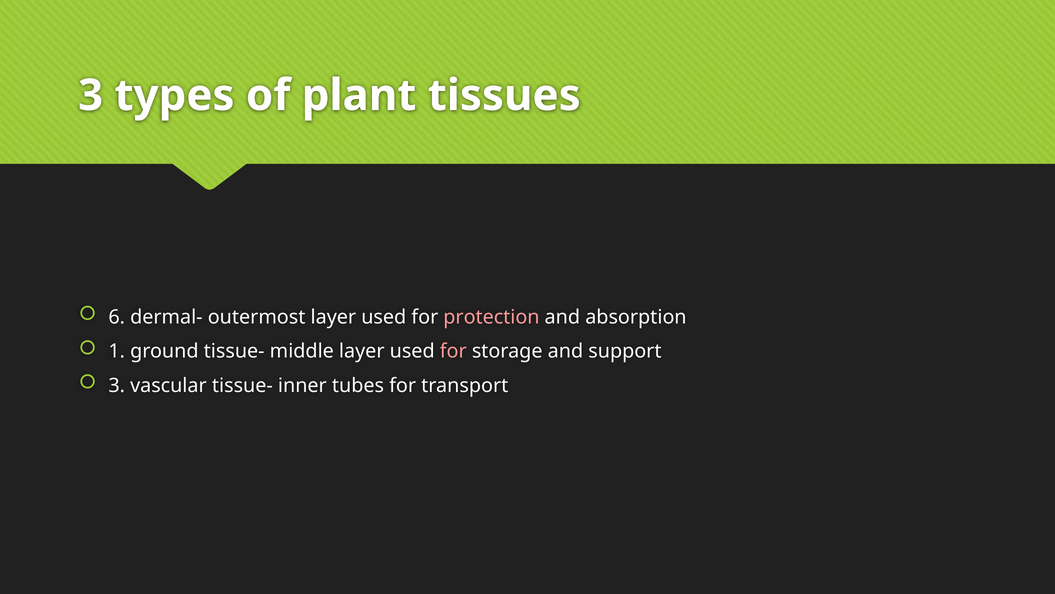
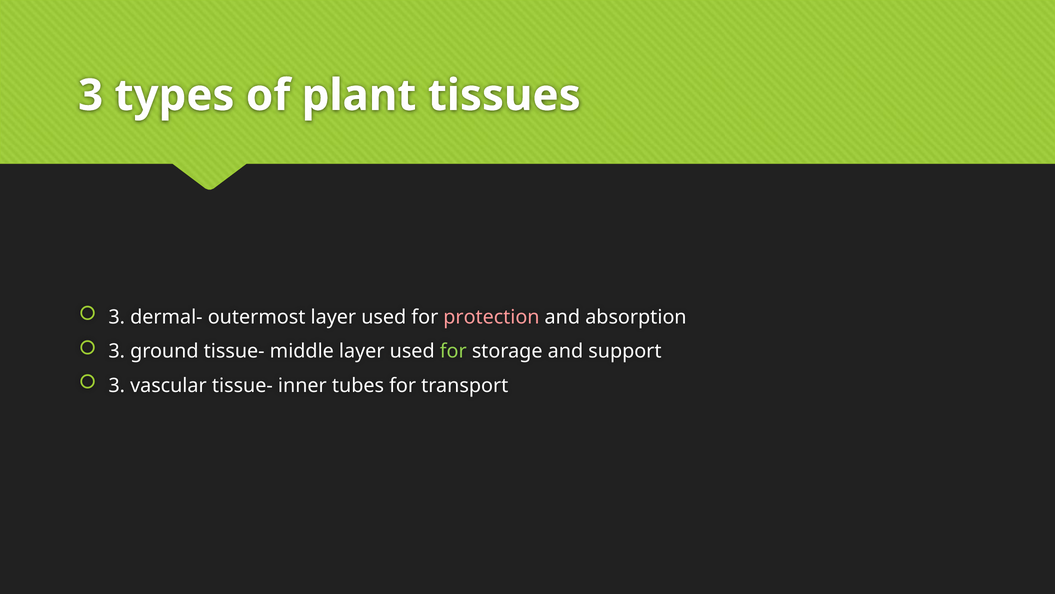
6 at (117, 317): 6 -> 3
1 at (117, 351): 1 -> 3
for at (453, 351) colour: pink -> light green
